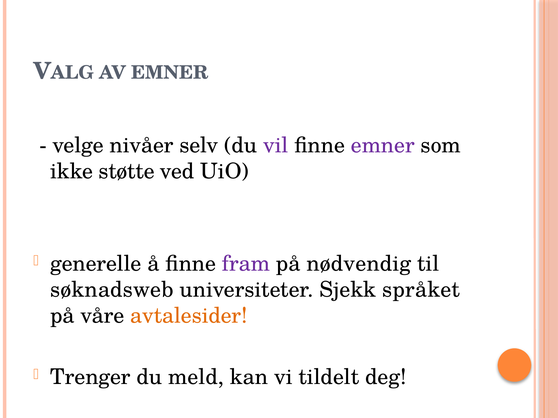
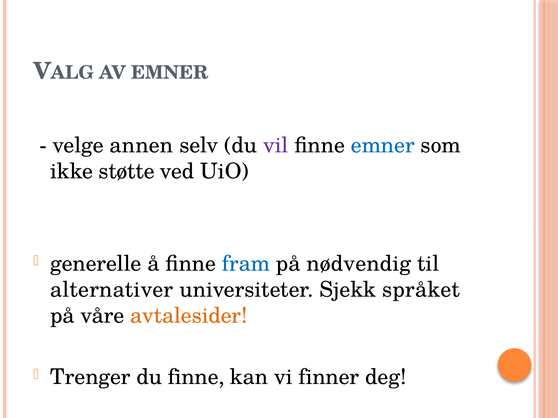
nivåer: nivåer -> annen
emner at (383, 146) colour: purple -> blue
fram colour: purple -> blue
søknadsweb: søknadsweb -> alternativer
du meld: meld -> finne
tildelt: tildelt -> finner
